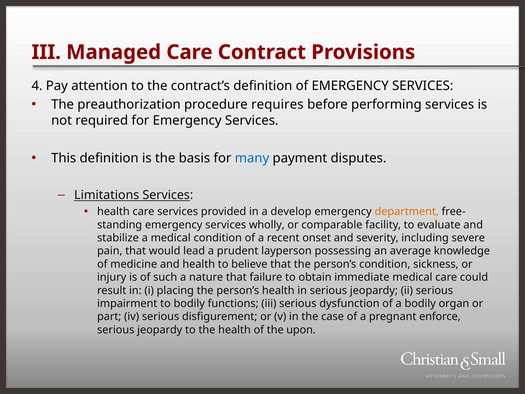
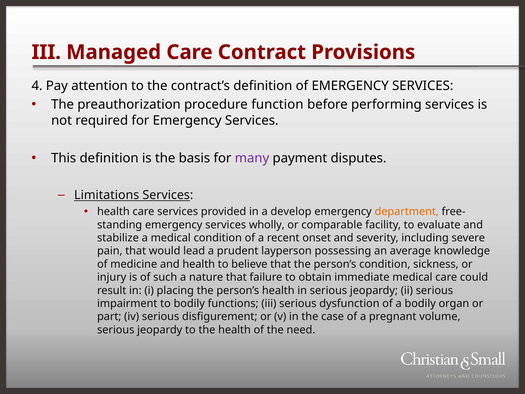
requires: requires -> function
many colour: blue -> purple
enforce: enforce -> volume
upon: upon -> need
